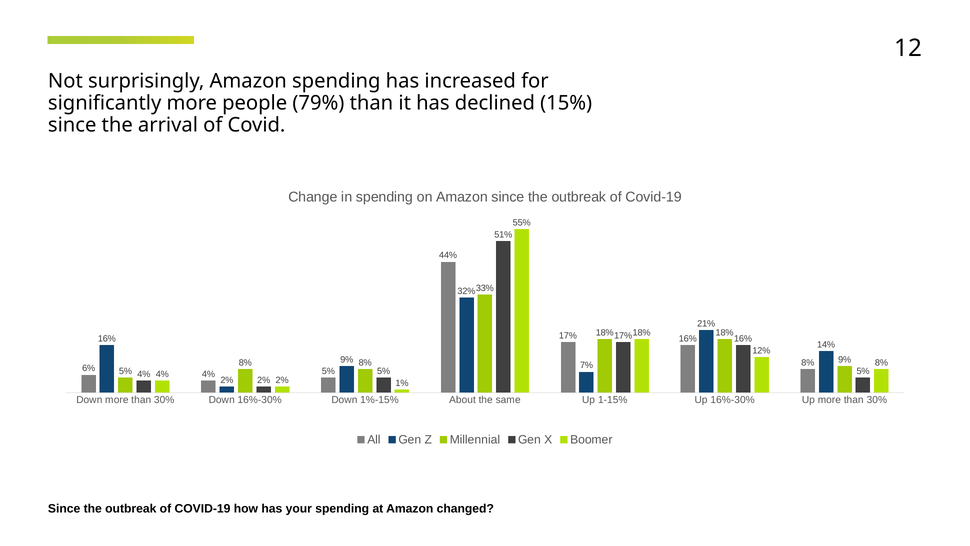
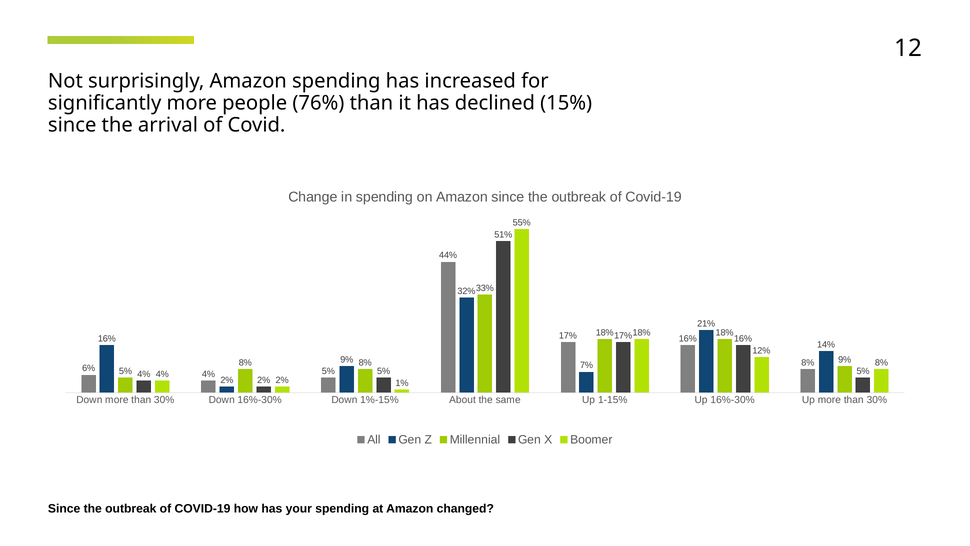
79%: 79% -> 76%
